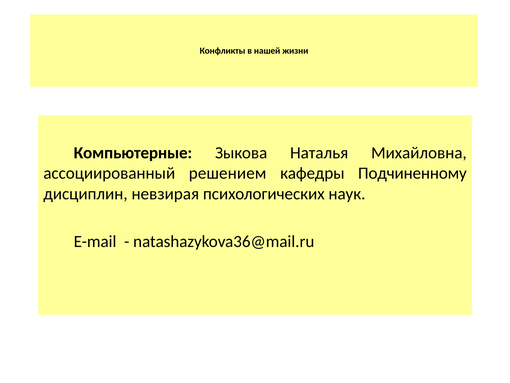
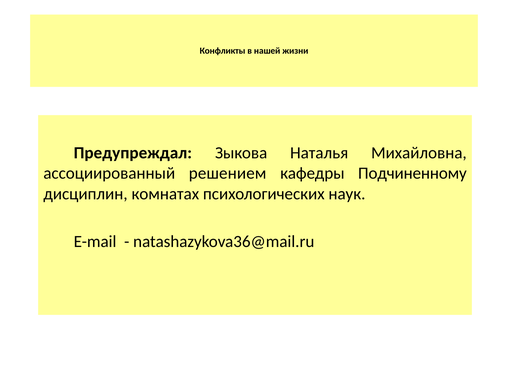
Компьютерные: Компьютерные -> Предупреждал
невзирая: невзирая -> комнатах
